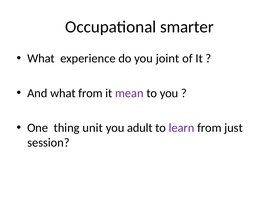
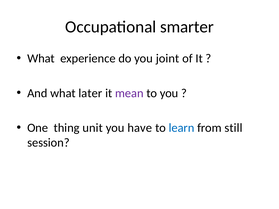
what from: from -> later
adult: adult -> have
learn colour: purple -> blue
just: just -> still
